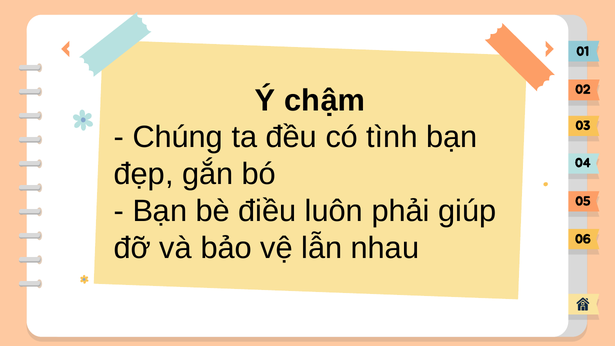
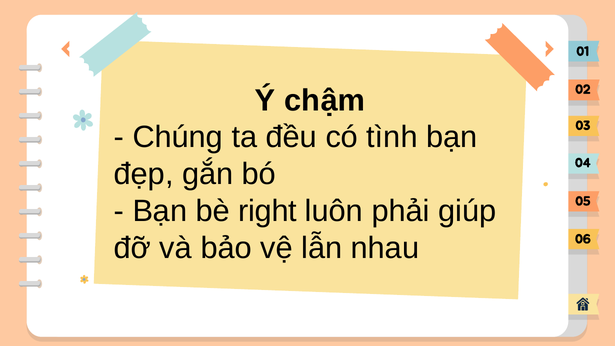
điều: điều -> right
